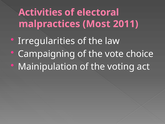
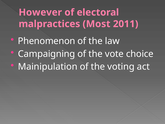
Activities: Activities -> However
Irregularities: Irregularities -> Phenomenon
